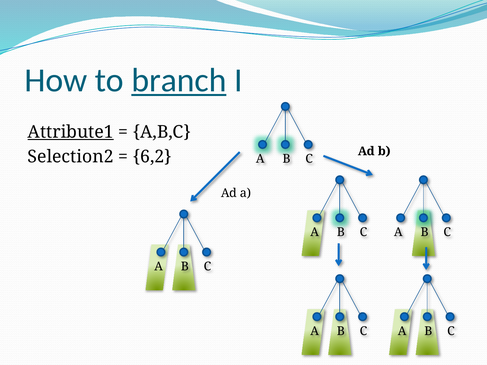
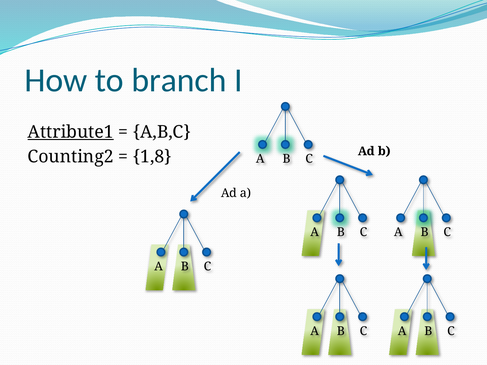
branch underline: present -> none
Selection2: Selection2 -> Counting2
6,2: 6,2 -> 1,8
